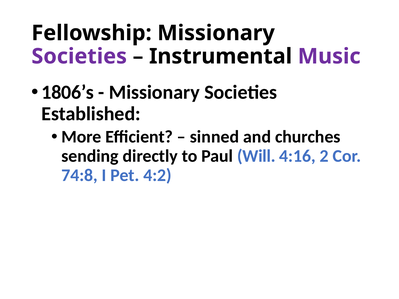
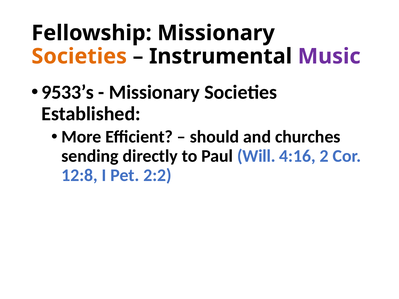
Societies at (79, 56) colour: purple -> orange
1806’s: 1806’s -> 9533’s
sinned: sinned -> should
74:8: 74:8 -> 12:8
4:2: 4:2 -> 2:2
